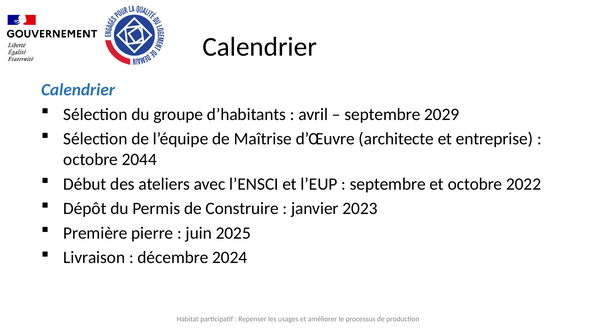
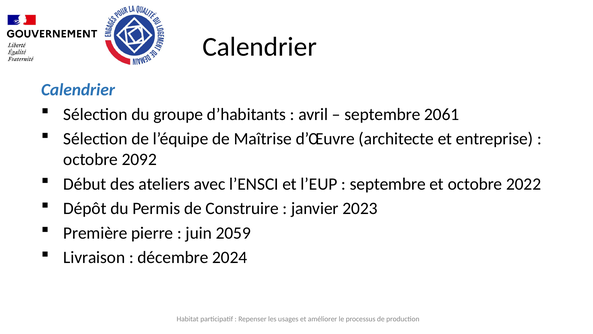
2029: 2029 -> 2061
2044: 2044 -> 2092
2025: 2025 -> 2059
